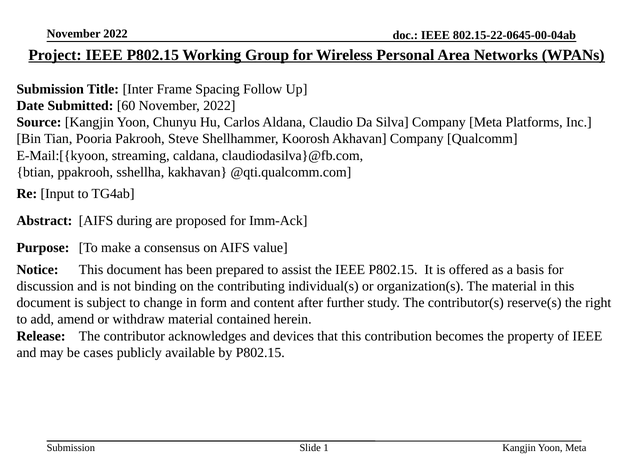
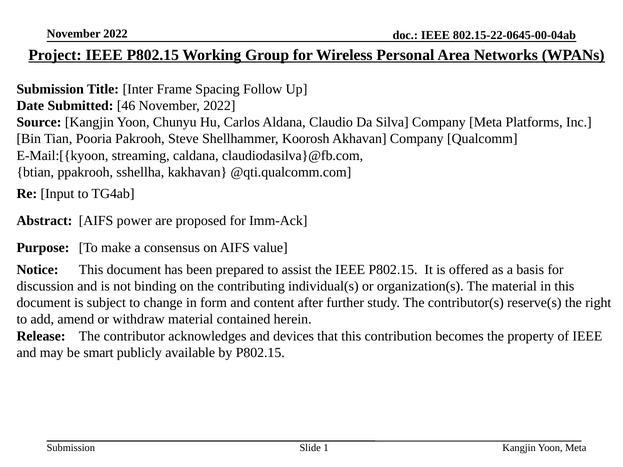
60: 60 -> 46
during: during -> power
cases: cases -> smart
